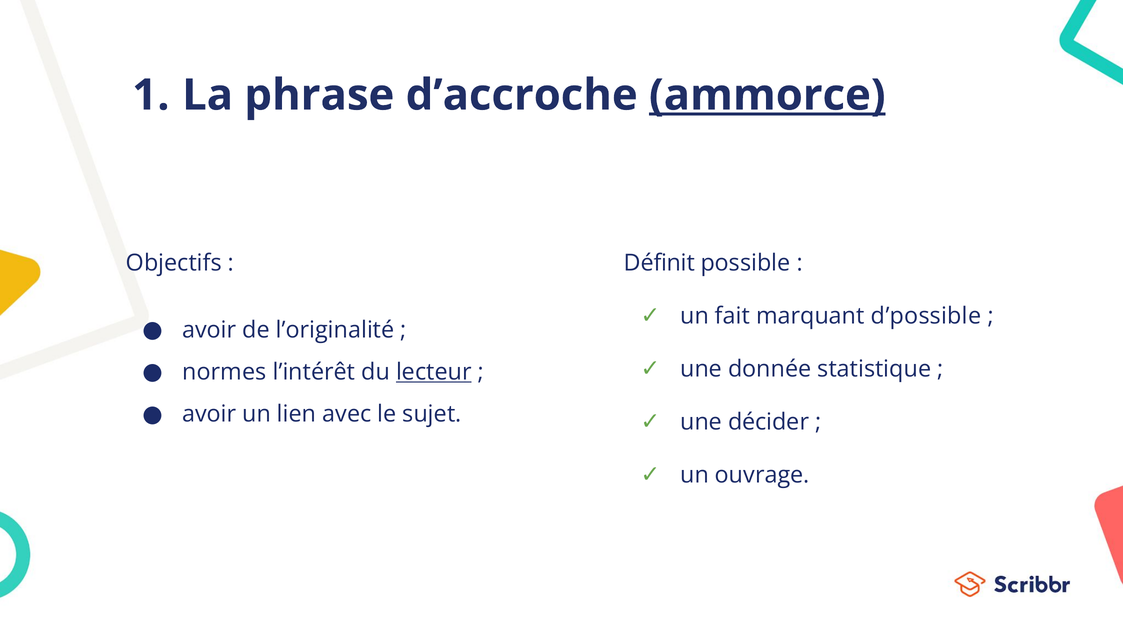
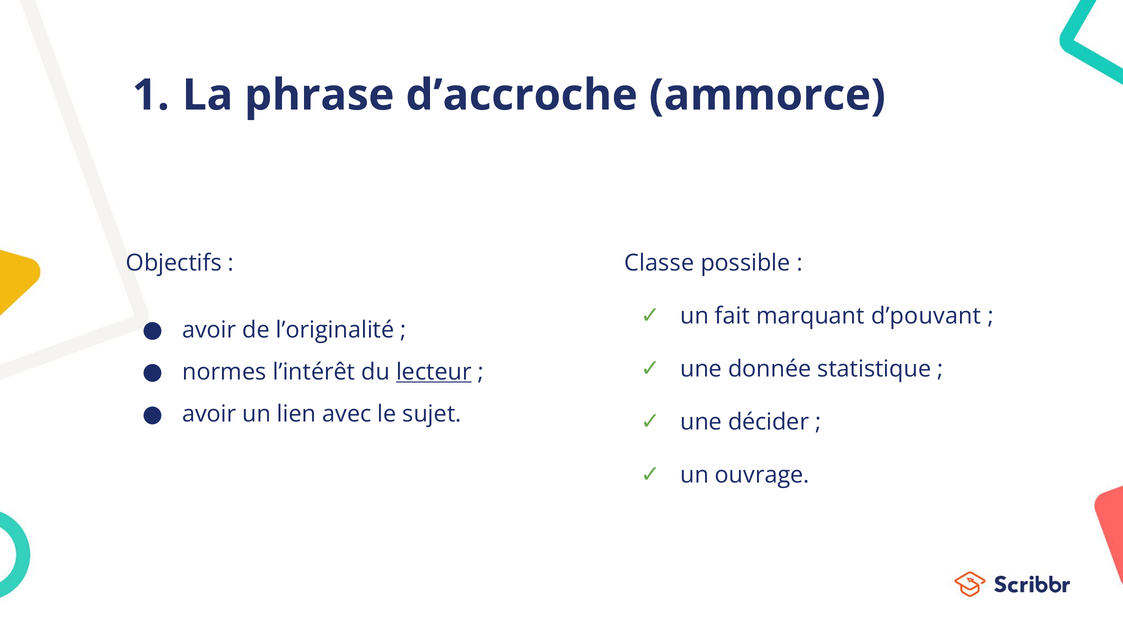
ammorce underline: present -> none
Définit: Définit -> Classe
d’possible: d’possible -> d’pouvant
